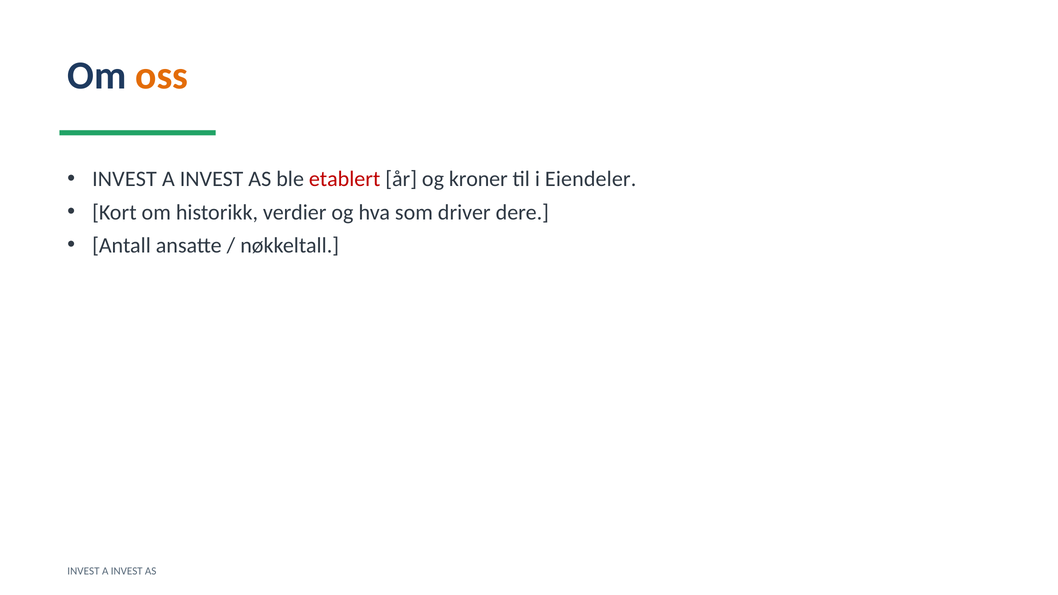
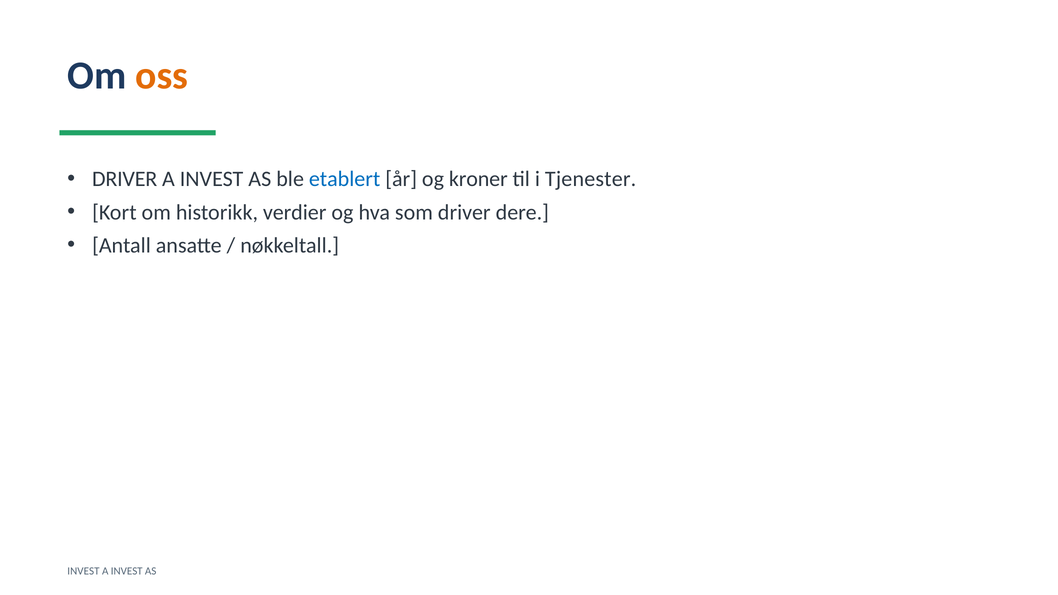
INVEST at (124, 179): INVEST -> DRIVER
etablert colour: red -> blue
Eiendeler: Eiendeler -> Tjenester
